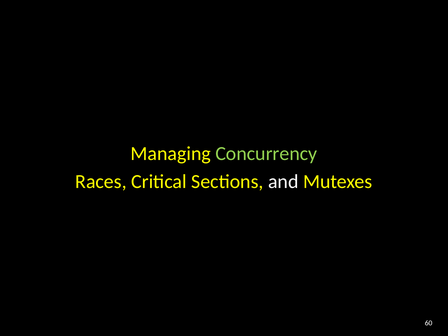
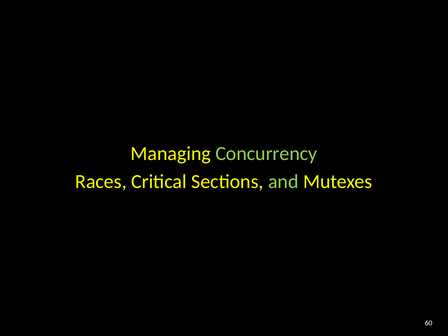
and colour: white -> light green
